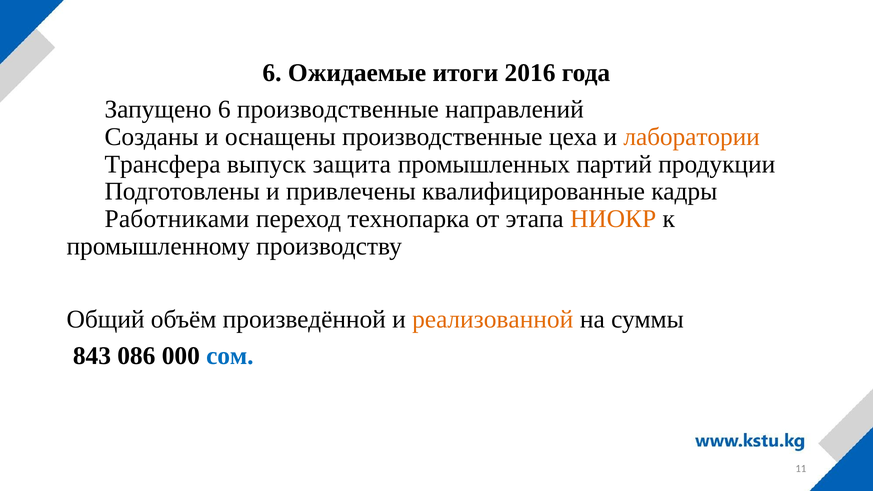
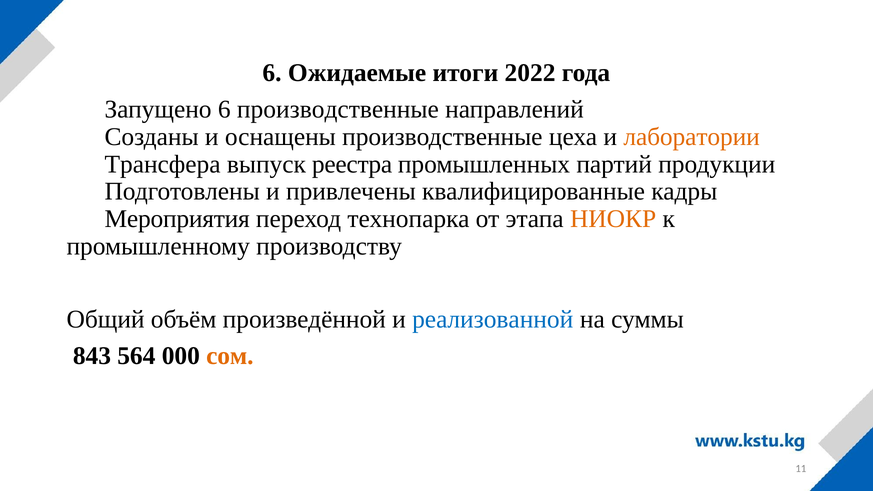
2016: 2016 -> 2022
защита: защита -> реестра
Работниками: Работниками -> Мероприятия
реализованной colour: orange -> blue
086: 086 -> 564
сом colour: blue -> orange
